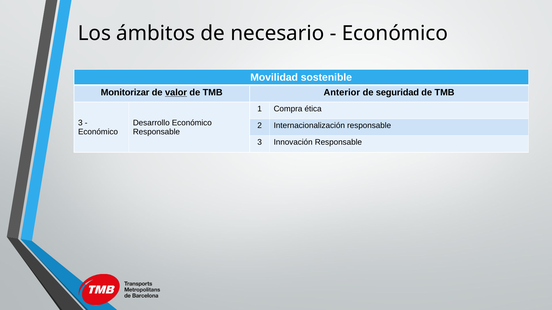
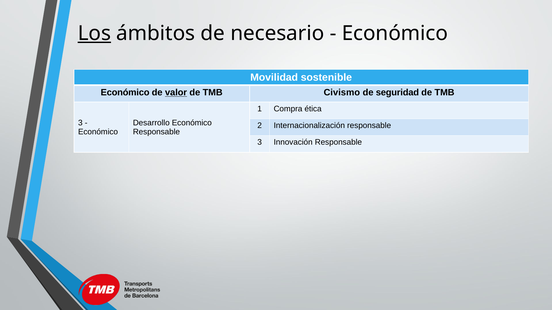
Los underline: none -> present
Monitorizar at (125, 93): Monitorizar -> Económico
Anterior: Anterior -> Civismo
